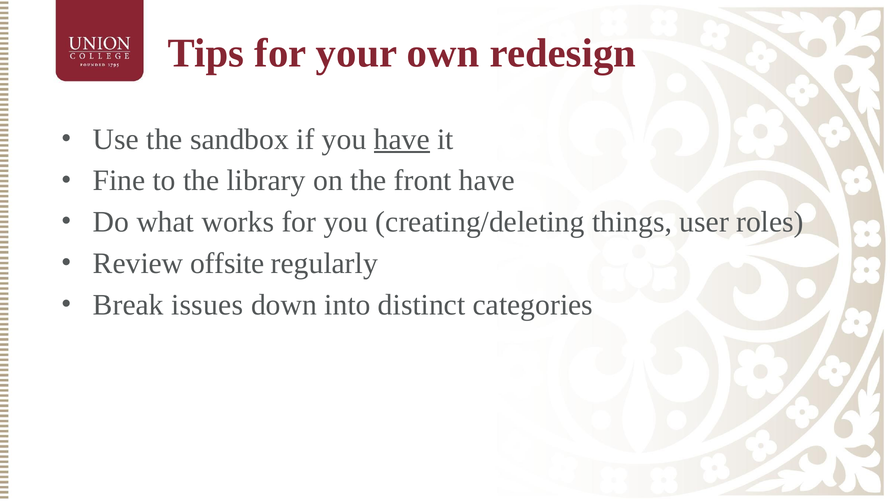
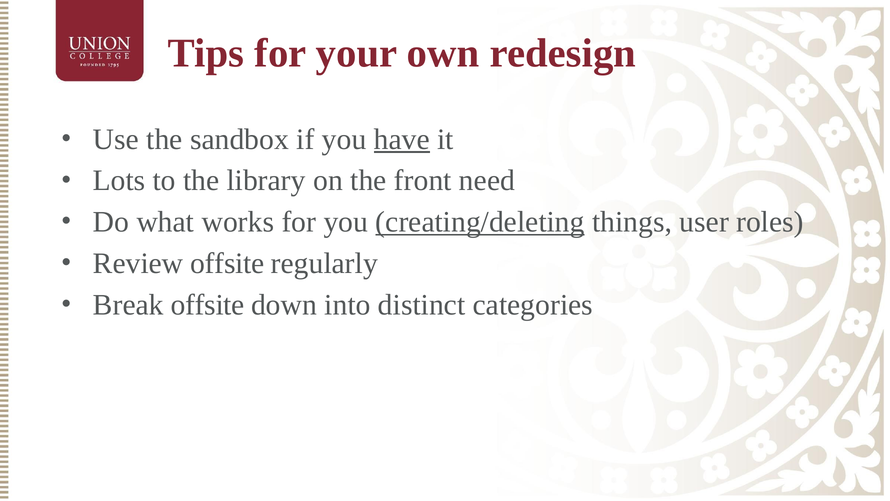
Fine: Fine -> Lots
front have: have -> need
creating/deleting underline: none -> present
Break issues: issues -> offsite
